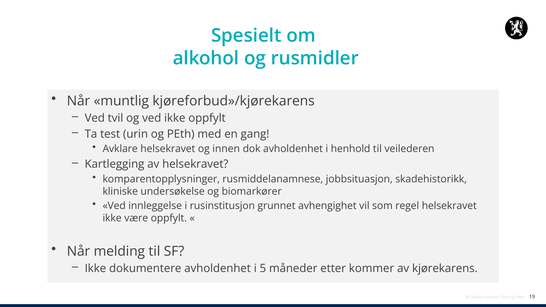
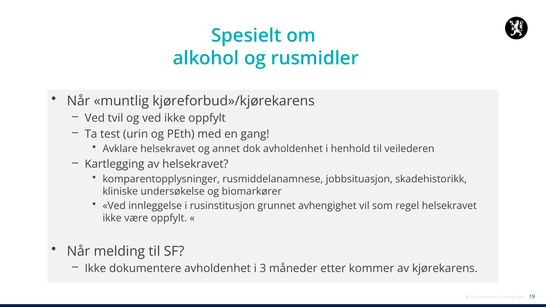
innen: innen -> annet
5: 5 -> 3
